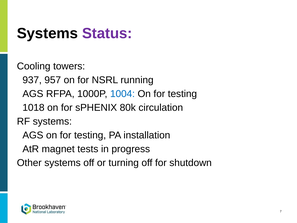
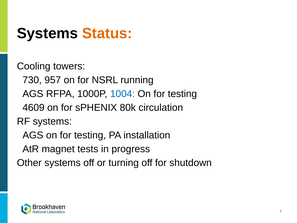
Status colour: purple -> orange
937: 937 -> 730
1018: 1018 -> 4609
